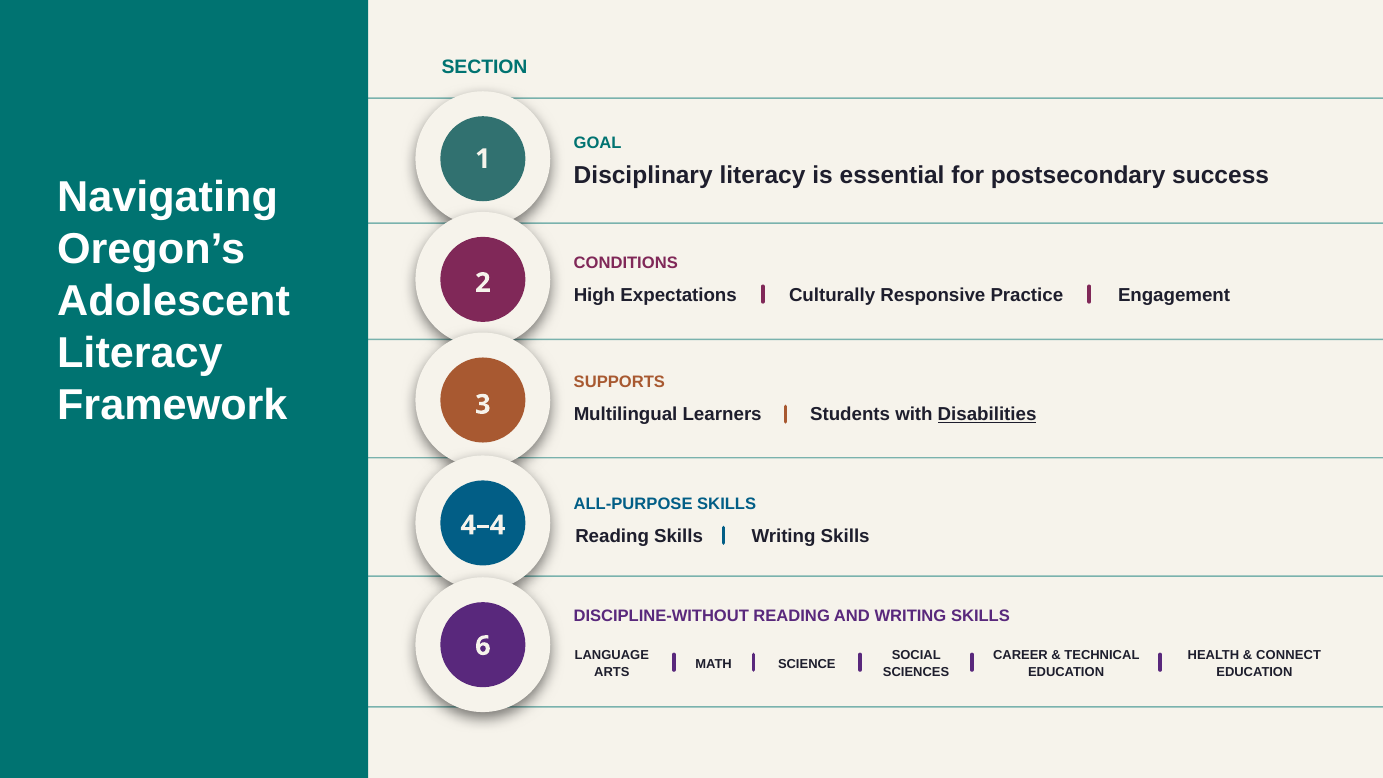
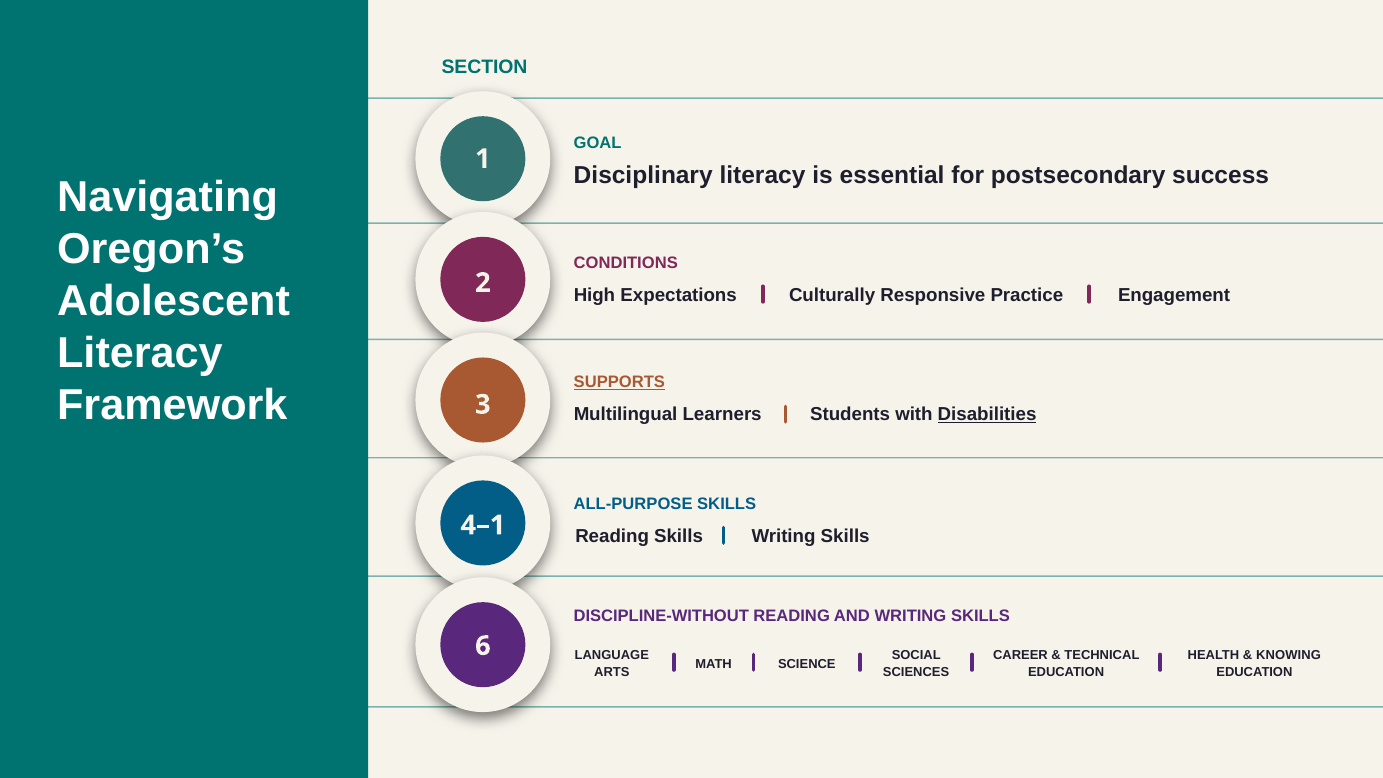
SUPPORTS underline: none -> present
4–4: 4–4 -> 4–1
CONNECT: CONNECT -> KNOWING
